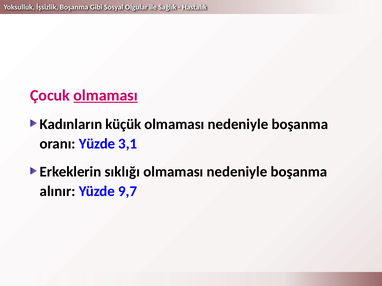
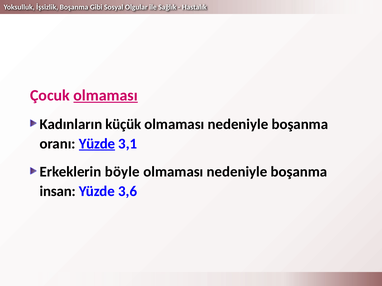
Yüzde at (97, 144) underline: none -> present
sıklığı: sıklığı -> böyle
alınır: alınır -> insan
9,7: 9,7 -> 3,6
